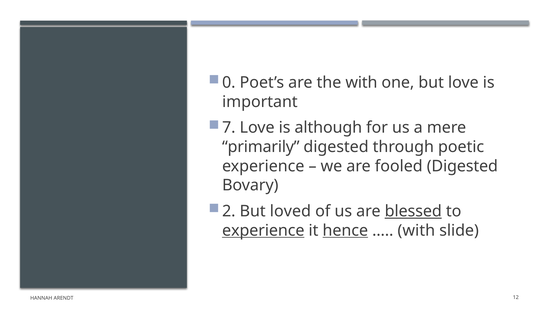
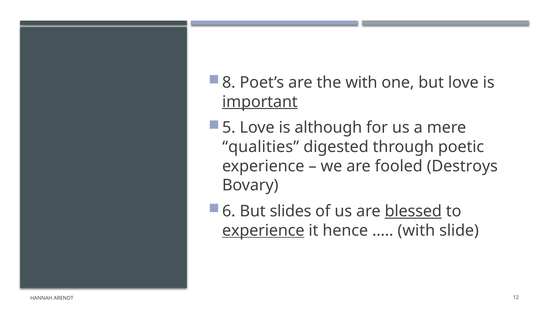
0: 0 -> 8
important underline: none -> present
7: 7 -> 5
primarily: primarily -> qualities
fooled Digested: Digested -> Destroys
2: 2 -> 6
loved: loved -> slides
hence underline: present -> none
